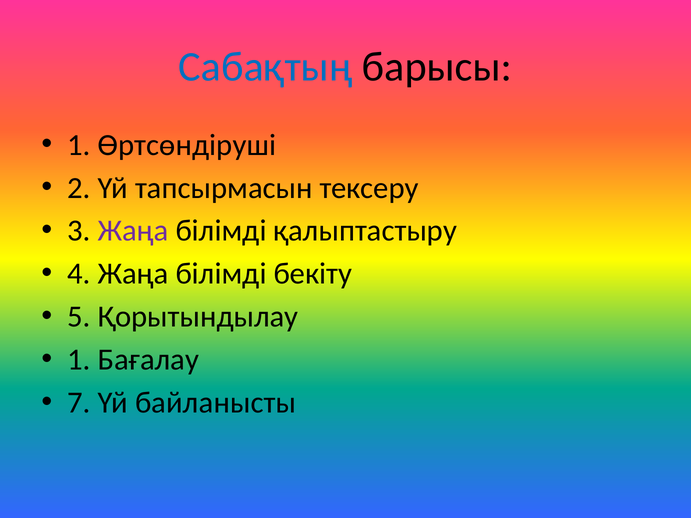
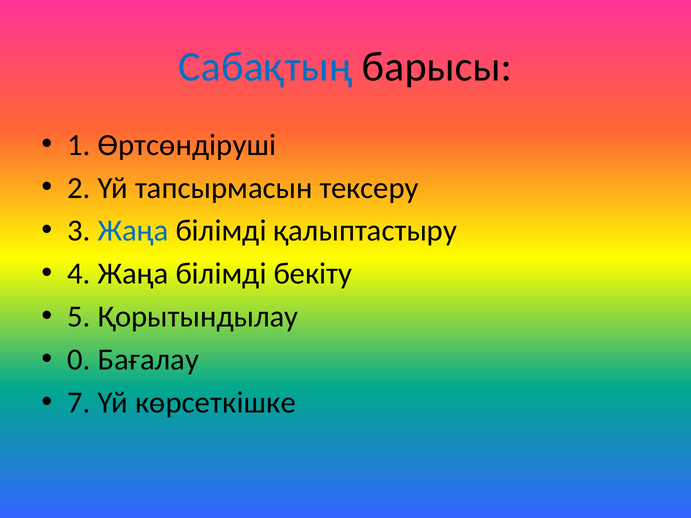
Жаңа at (133, 231) colour: purple -> blue
1 at (79, 360): 1 -> 0
байланысты: байланысты -> көрсеткішке
